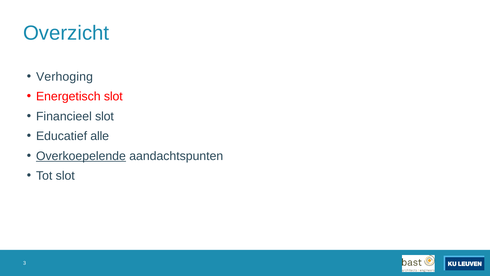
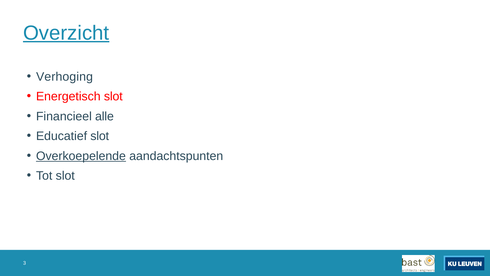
Overzicht underline: none -> present
Financieel slot: slot -> alle
Educatief alle: alle -> slot
